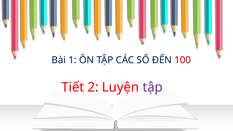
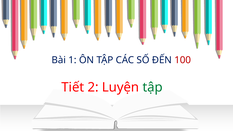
tập at (153, 87) colour: purple -> green
